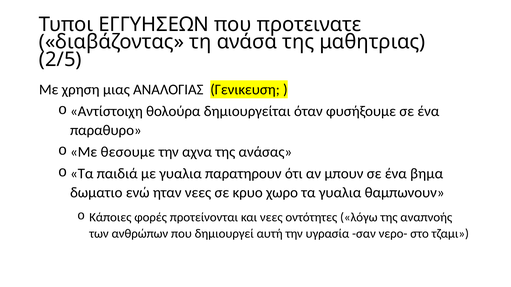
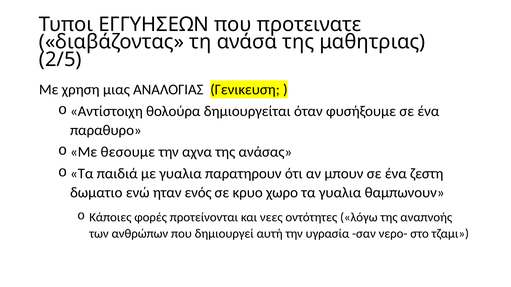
βημα: βημα -> ζεστη
ηταν νεες: νεες -> ενός
